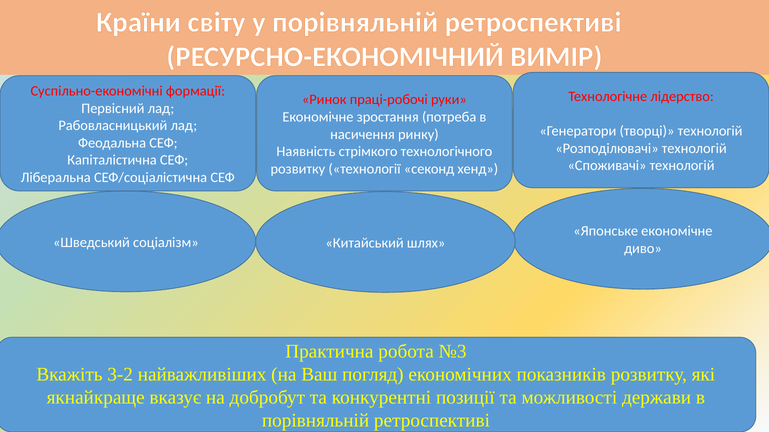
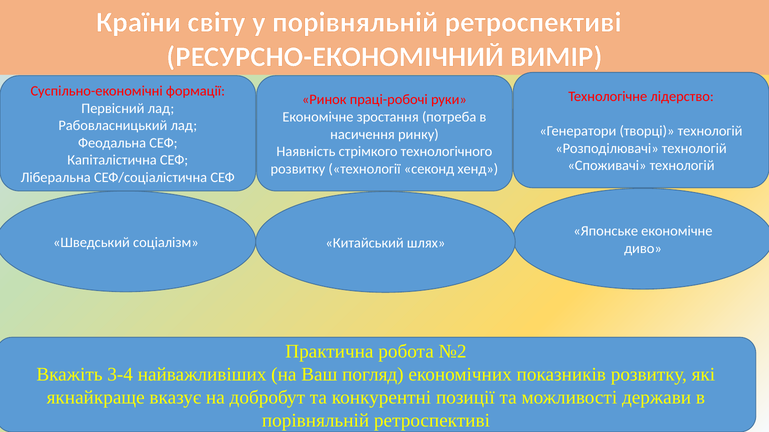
№3: №3 -> №2
3-2: 3-2 -> 3-4
